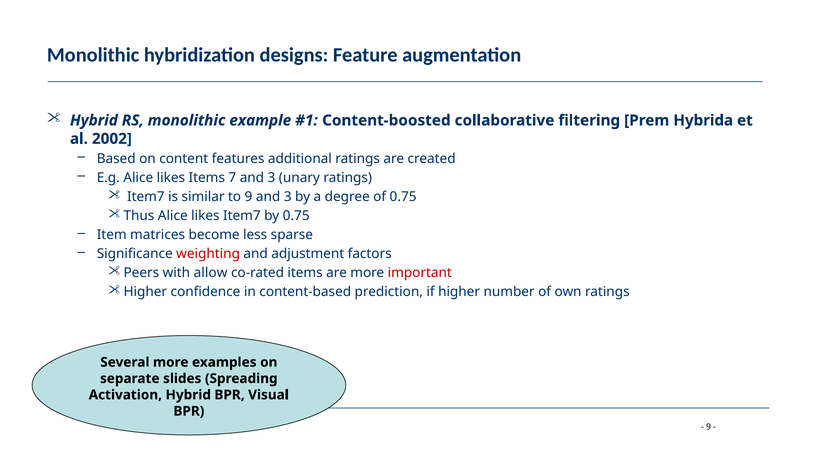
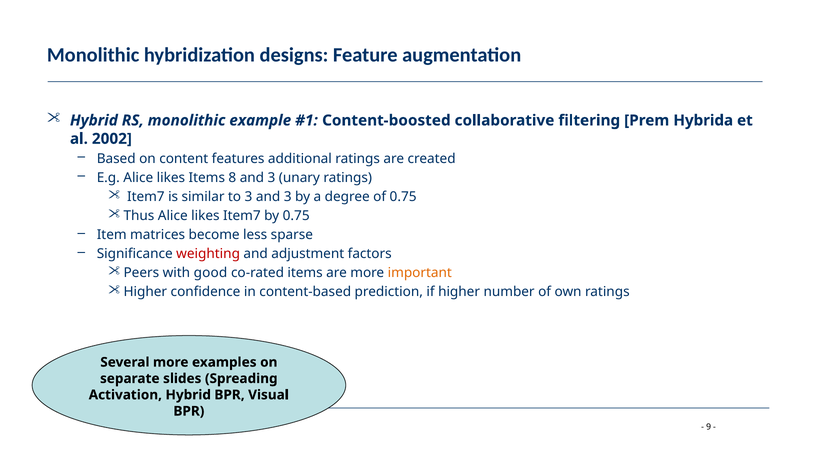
7: 7 -> 8
to 9: 9 -> 3
allow: allow -> good
important colour: red -> orange
